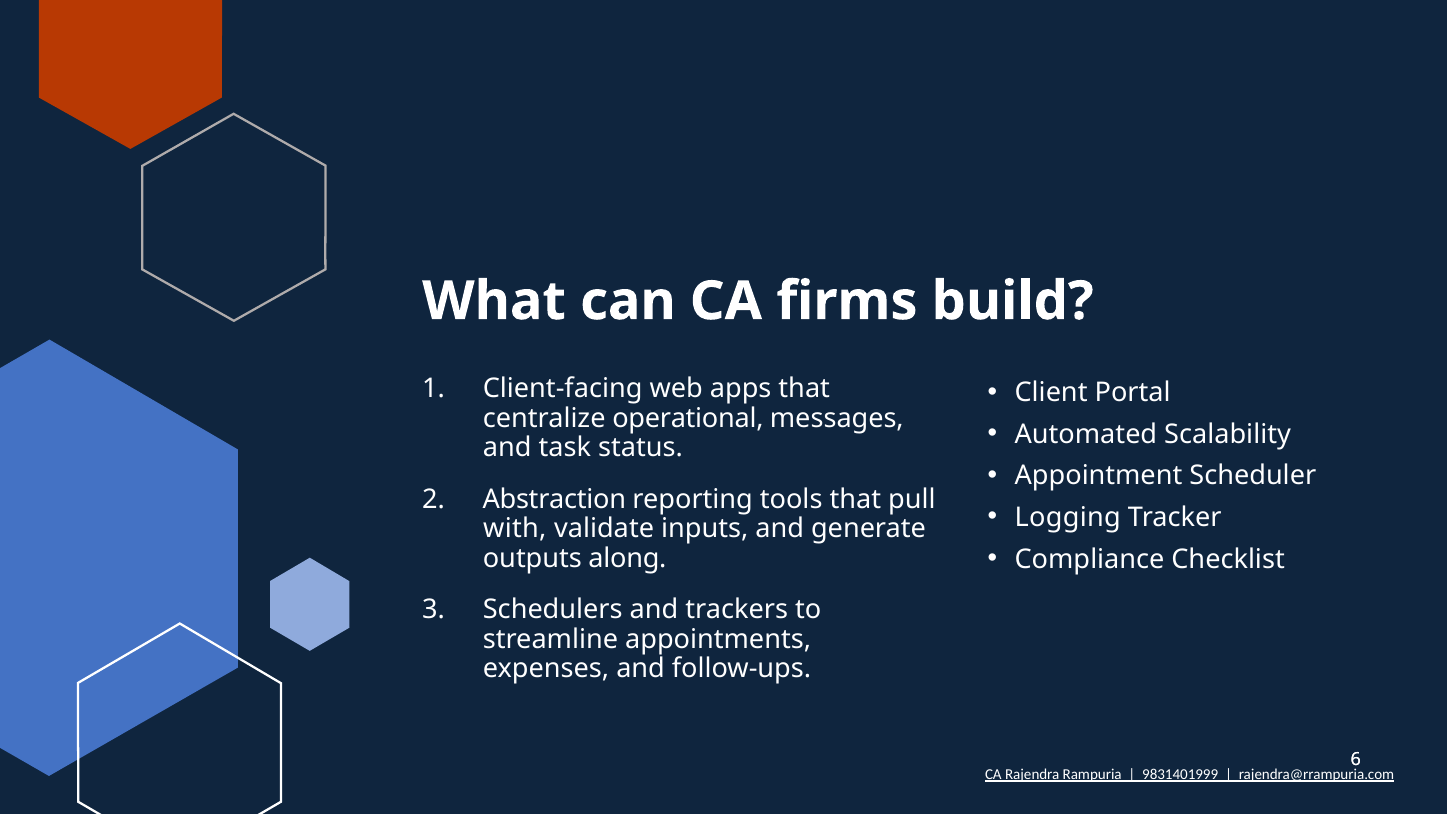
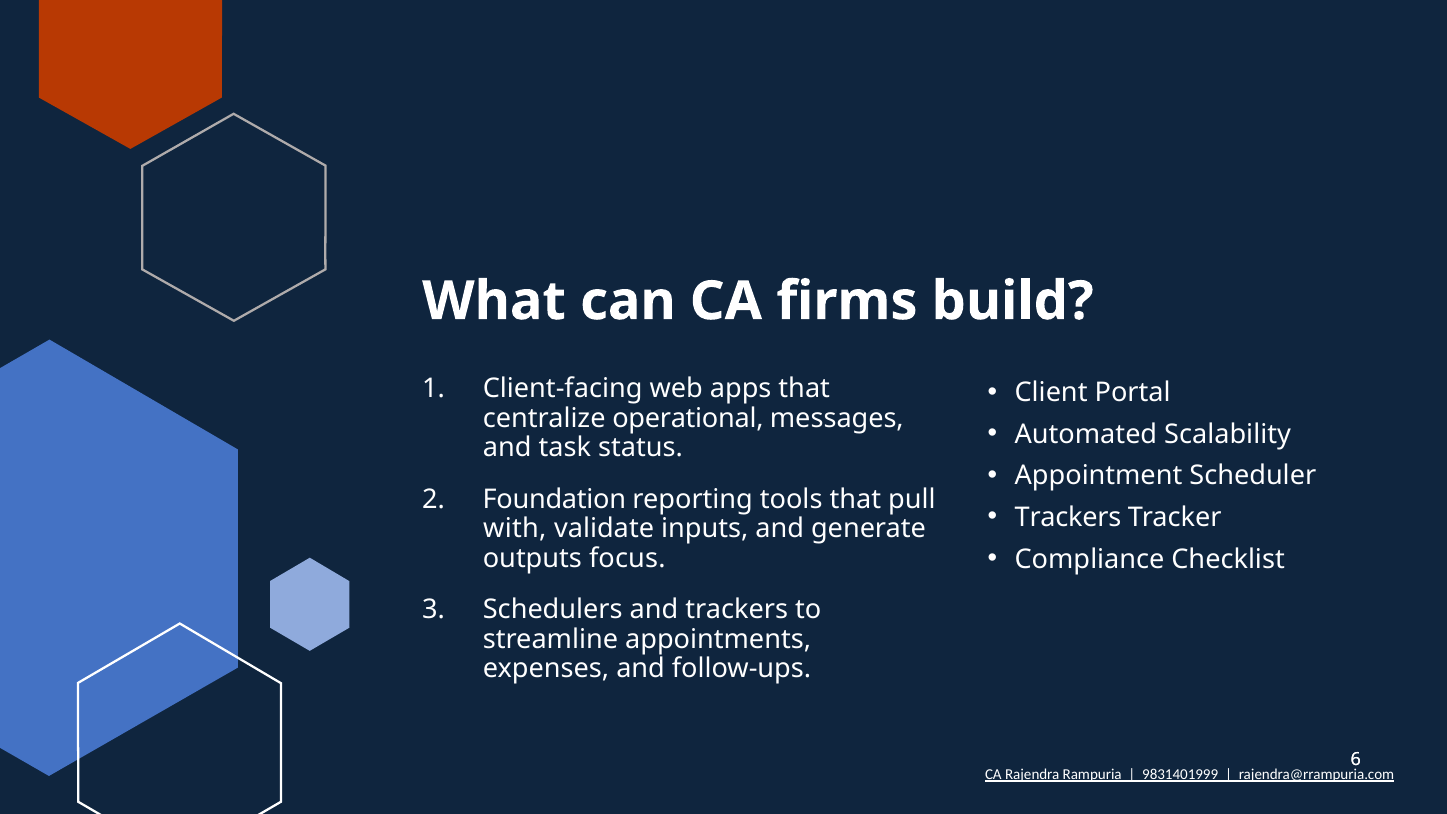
Abstraction: Abstraction -> Foundation
Logging at (1068, 517): Logging -> Trackers
along: along -> focus
